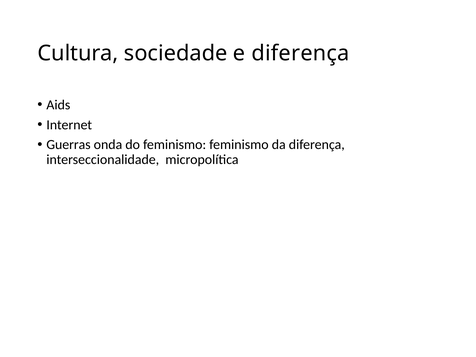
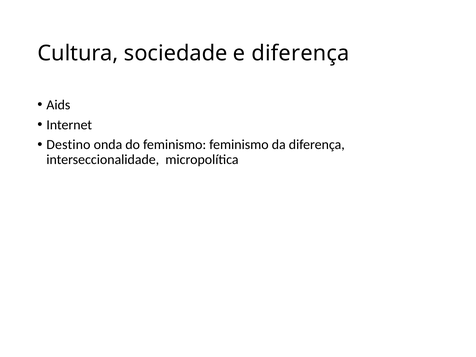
Guerras: Guerras -> Destino
